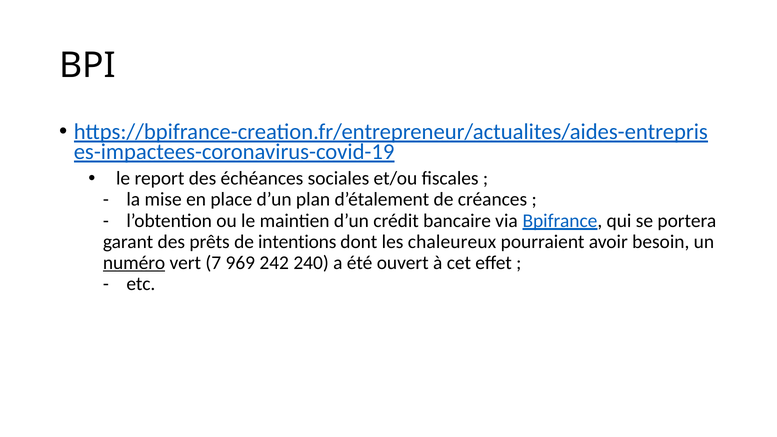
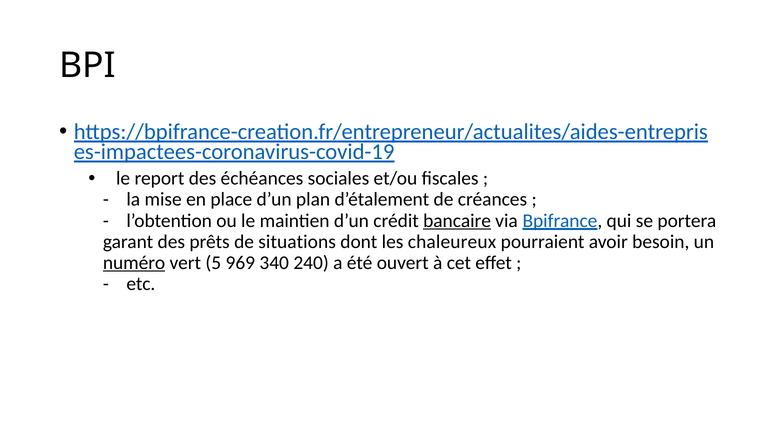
bancaire underline: none -> present
intentions: intentions -> situations
7: 7 -> 5
242: 242 -> 340
